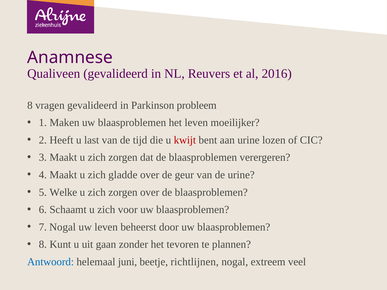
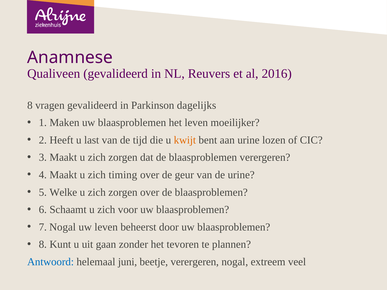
probleem: probleem -> dagelijks
kwijt colour: red -> orange
gladde: gladde -> timing
beetje richtlijnen: richtlijnen -> verergeren
